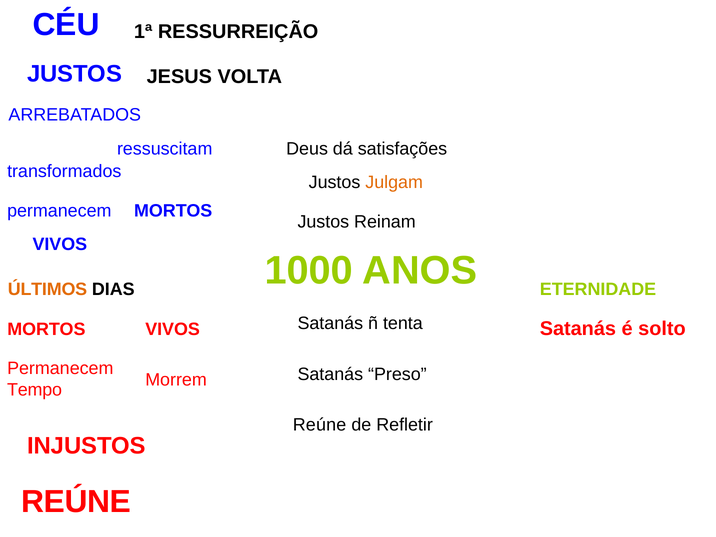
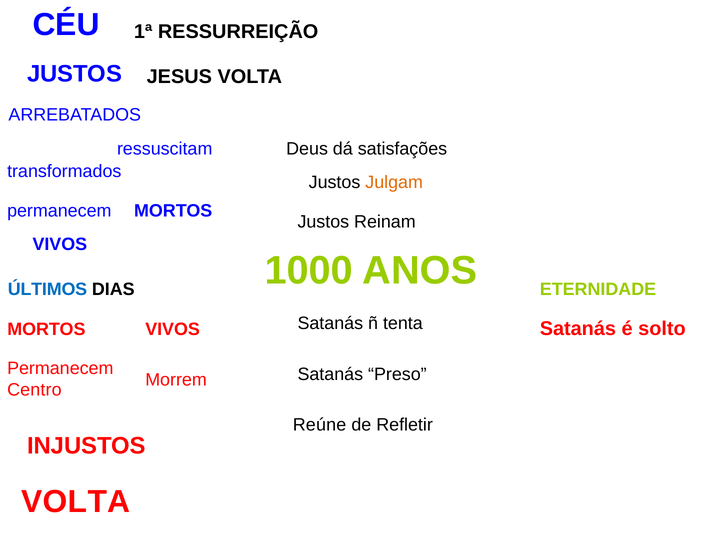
ÚLTIMOS colour: orange -> blue
Tempo: Tempo -> Centro
REÚNE at (76, 502): REÚNE -> VOLTA
